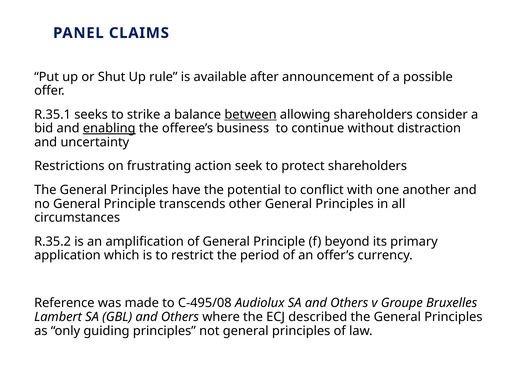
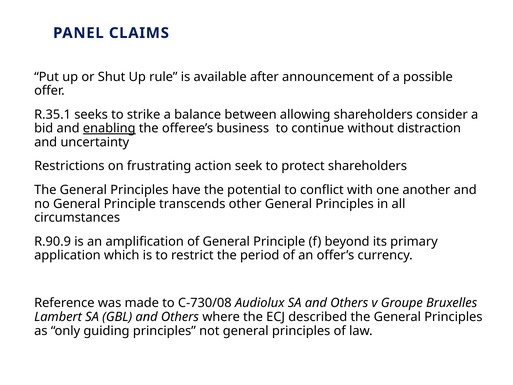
between underline: present -> none
R.35.2: R.35.2 -> R.90.9
C-495/08: C-495/08 -> C-730/08
